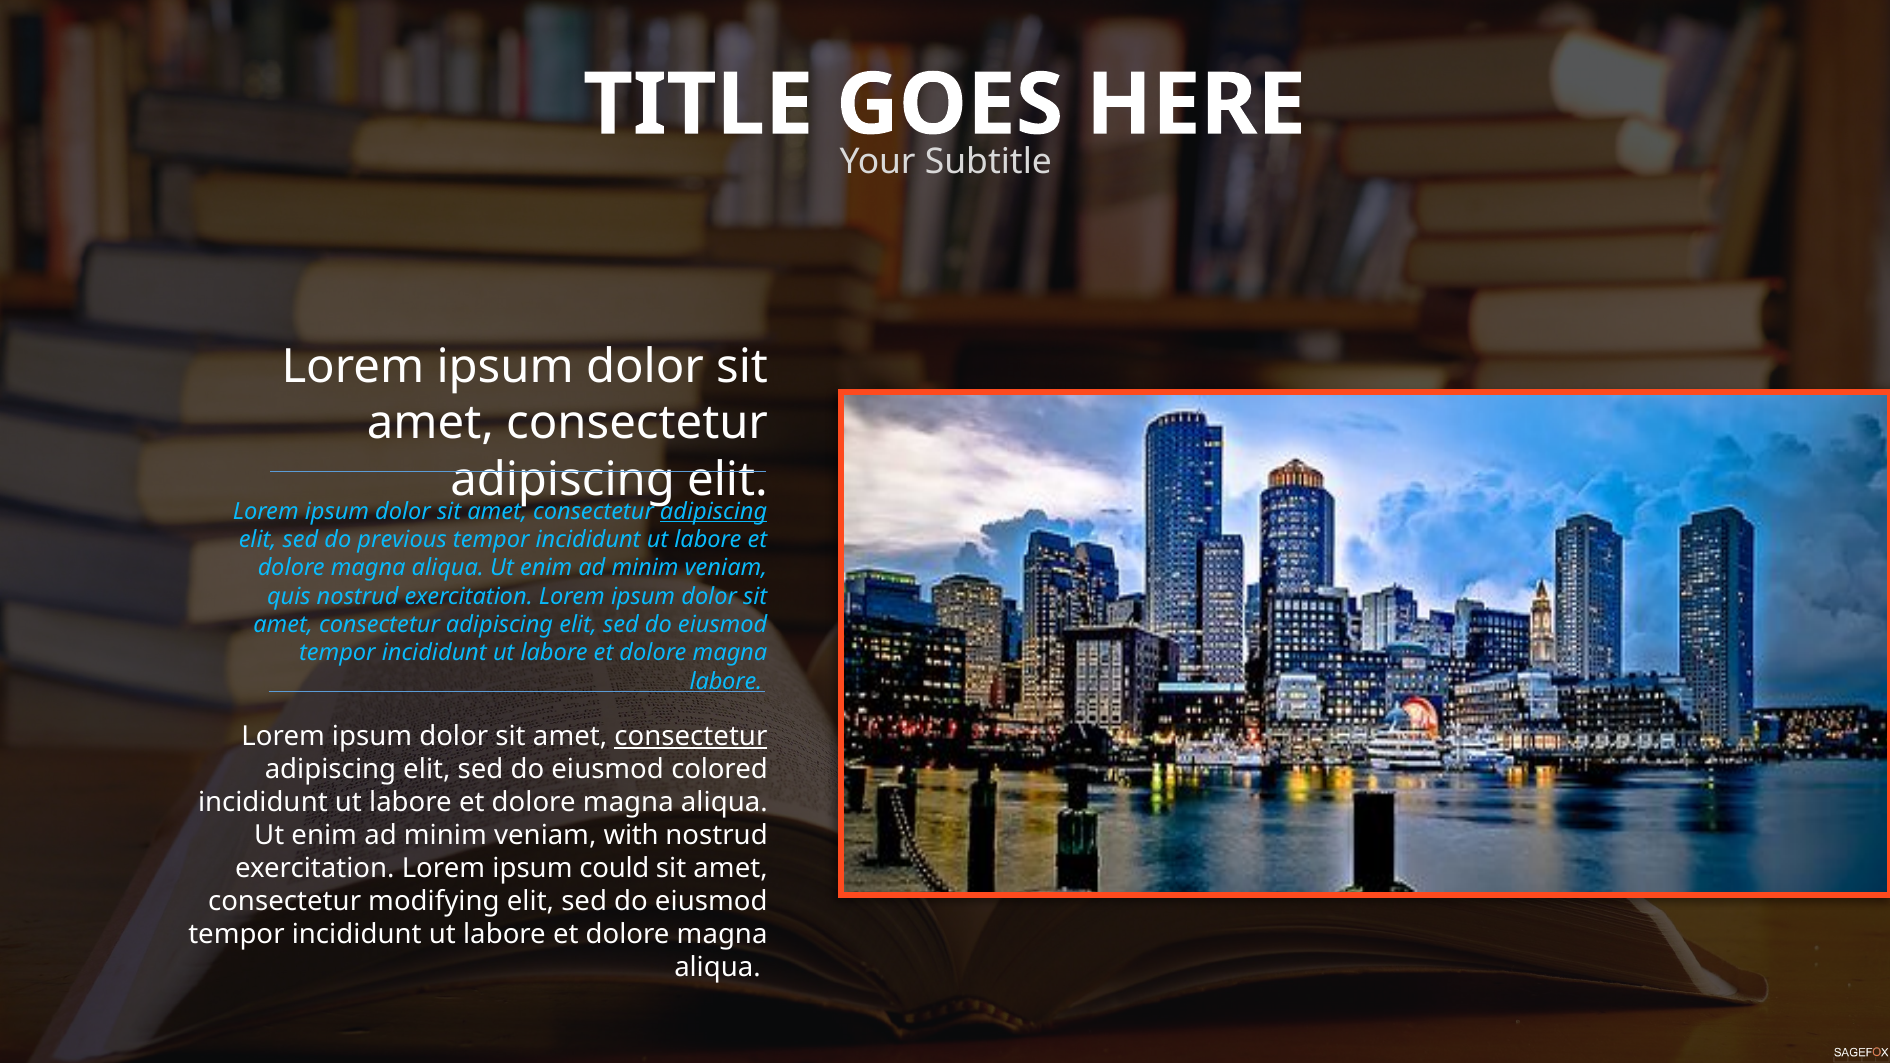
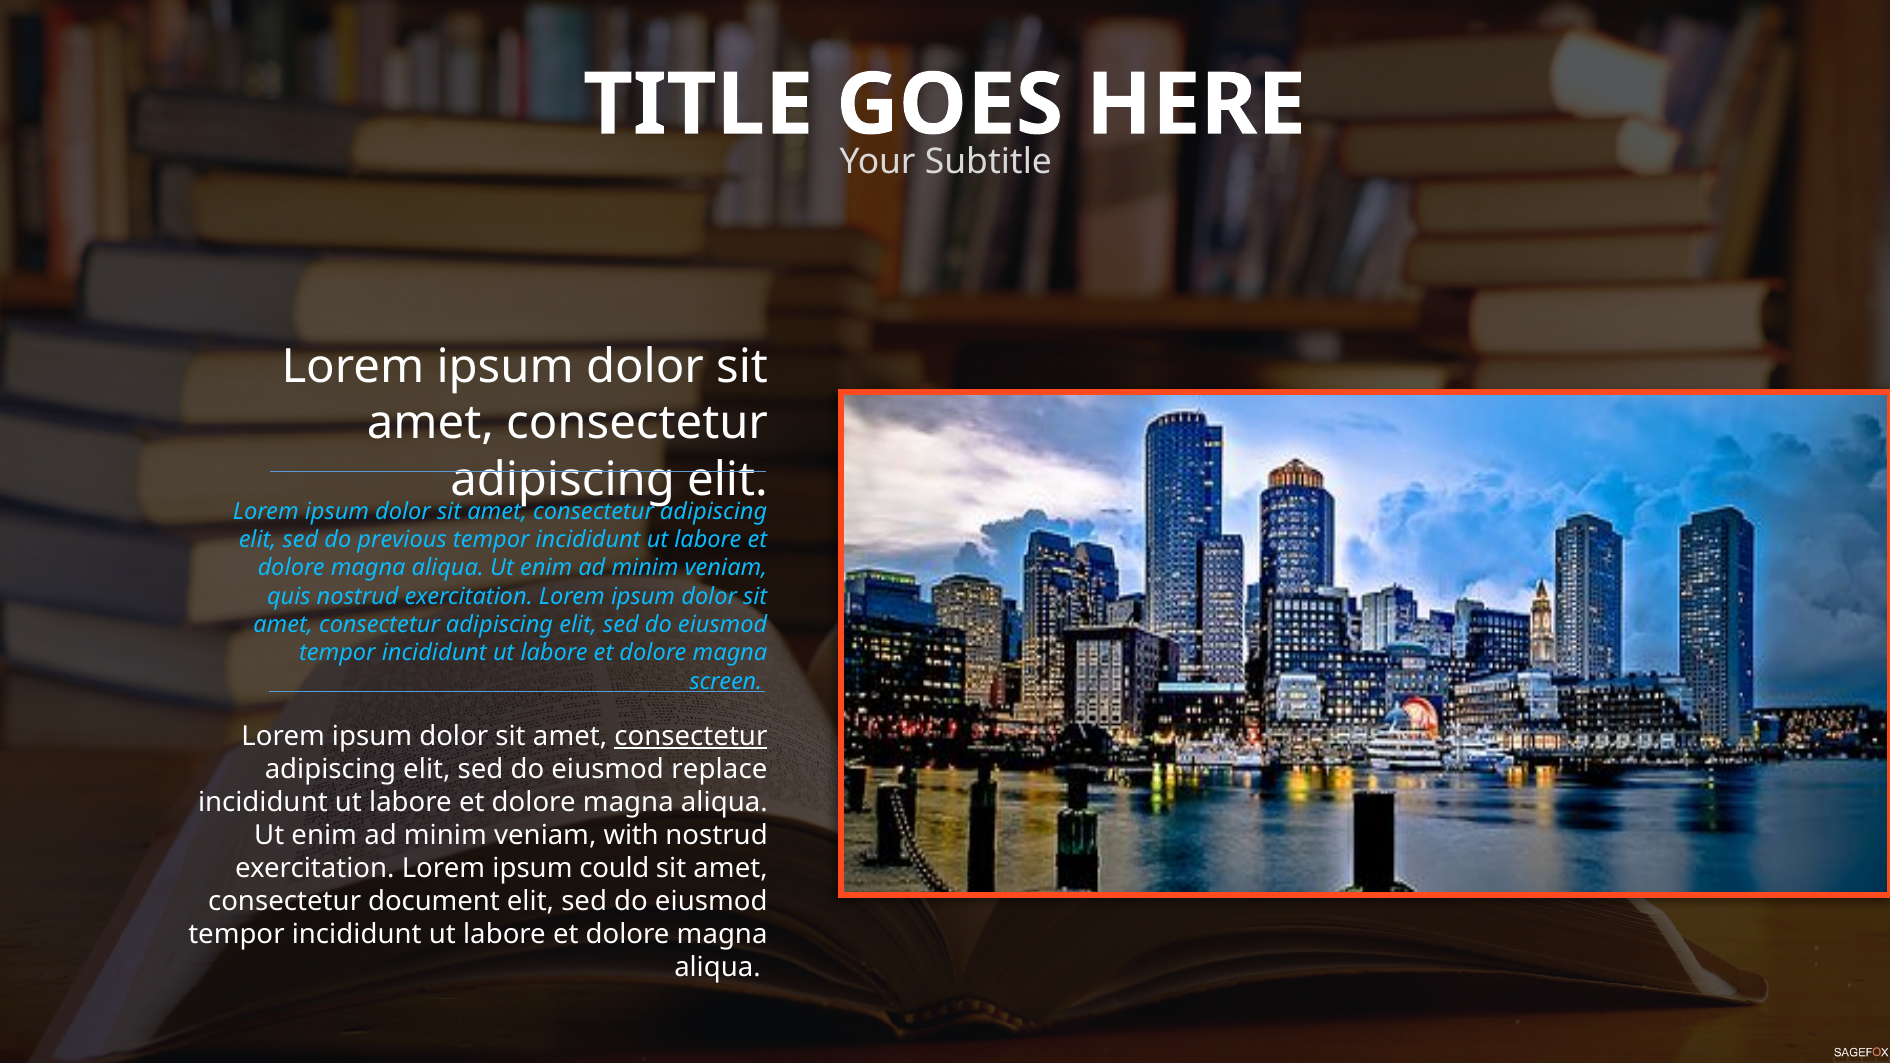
adipiscing at (714, 511) underline: present -> none
labore at (726, 682): labore -> screen
colored: colored -> replace
modifying: modifying -> document
